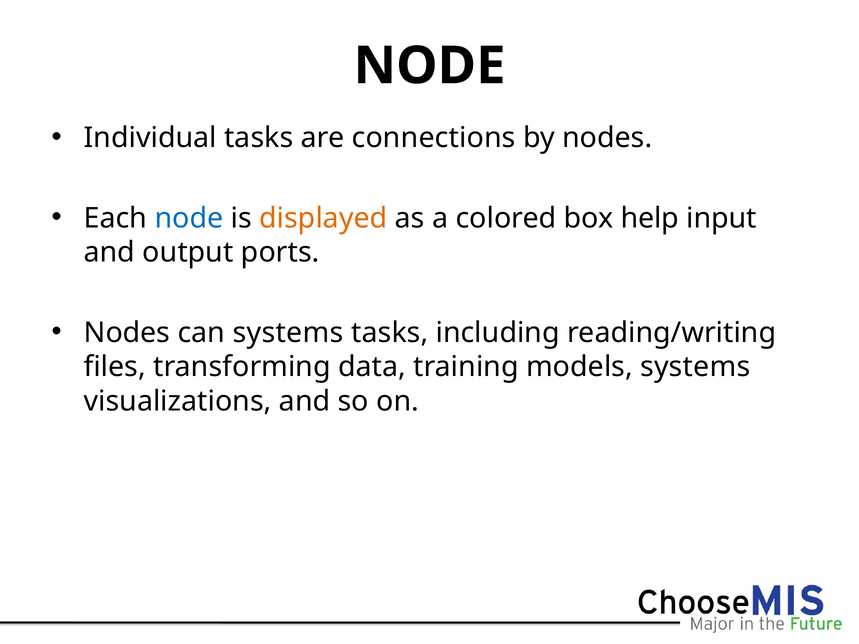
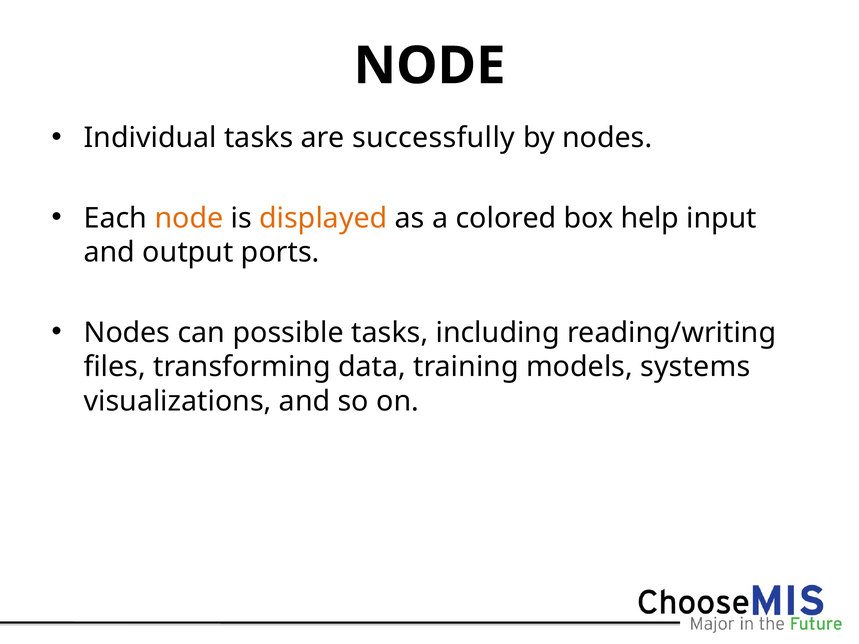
connections: connections -> successfully
node at (189, 218) colour: blue -> orange
can systems: systems -> possible
